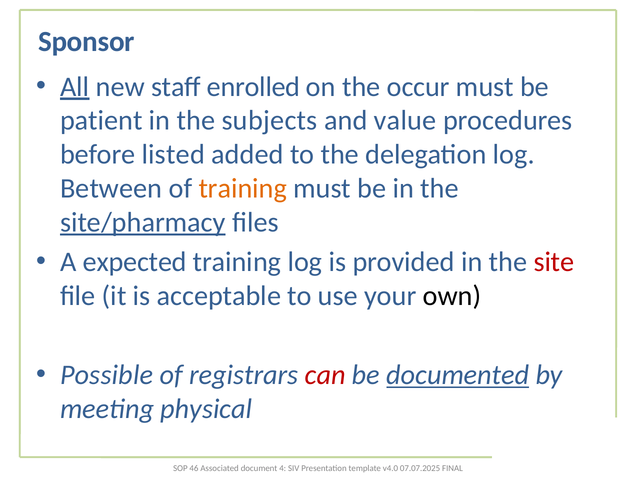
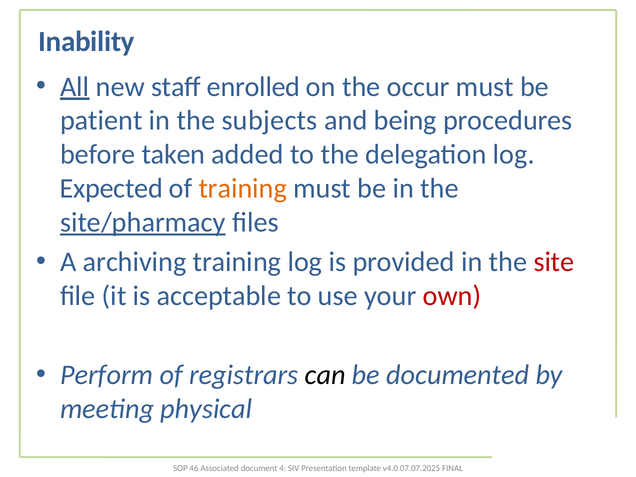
Sponsor: Sponsor -> Inability
value: value -> being
listed: listed -> taken
Between: Between -> Expected
expected: expected -> archiving
own colour: black -> red
Possible: Possible -> Perform
can colour: red -> black
documented underline: present -> none
